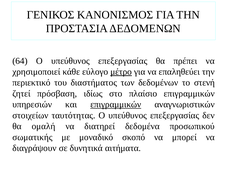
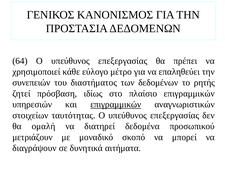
μέτρο underline: present -> none
περιεκτικό: περιεκτικό -> συνεπειών
στενή: στενή -> ρητής
σωματικής: σωματικής -> μετριάζουν
